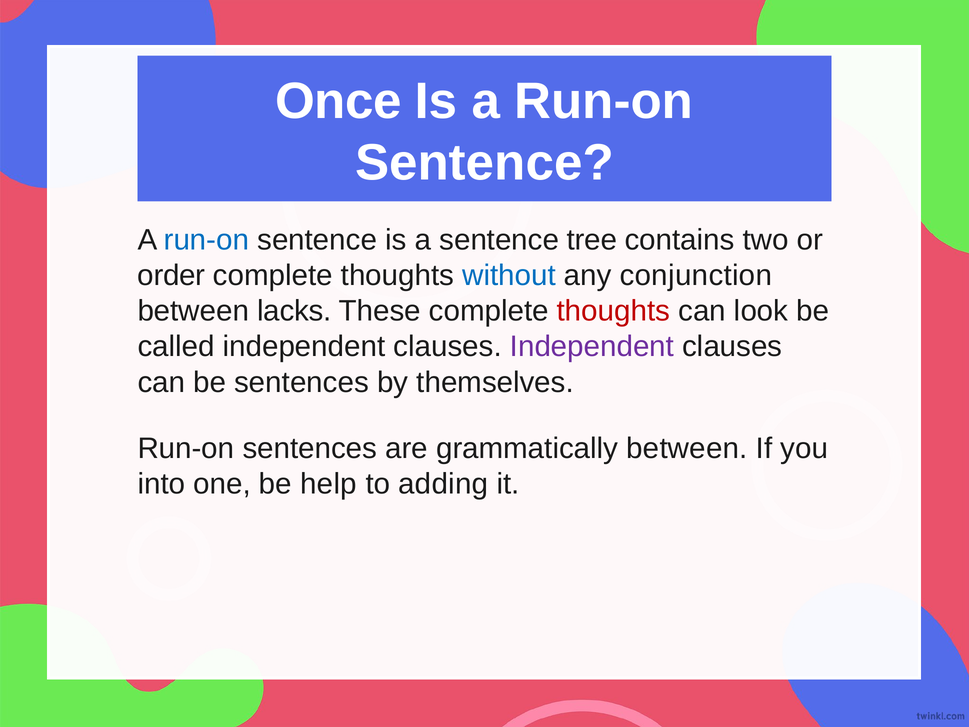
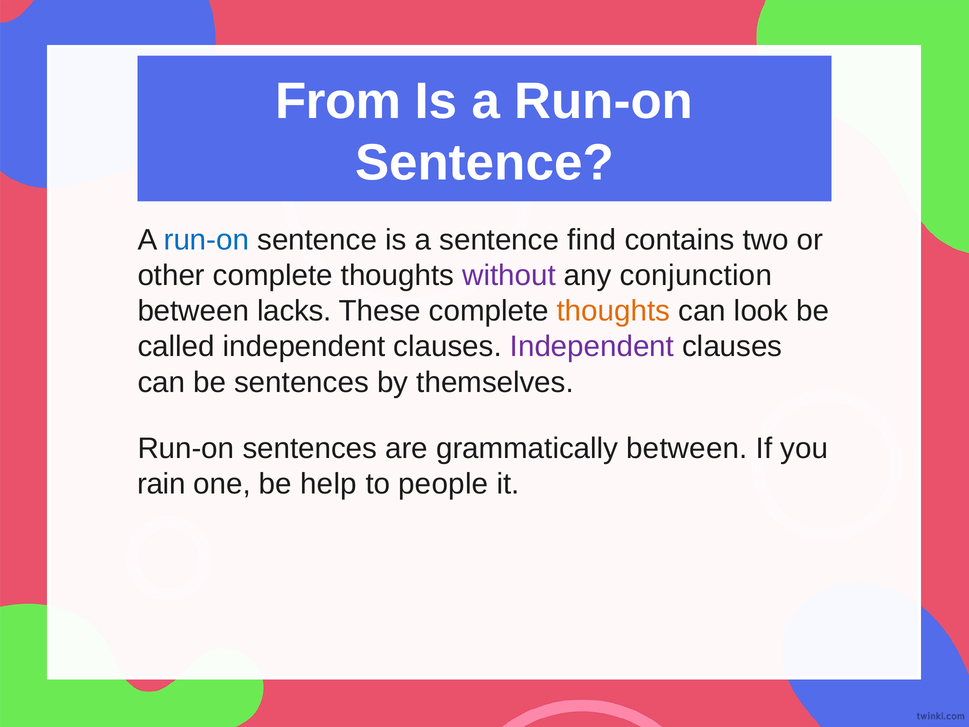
Once: Once -> From
tree: tree -> find
order: order -> other
without colour: blue -> purple
thoughts at (613, 311) colour: red -> orange
into: into -> rain
adding: adding -> people
